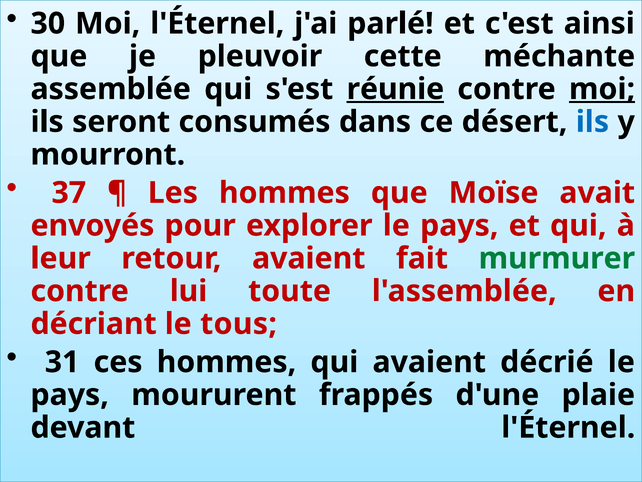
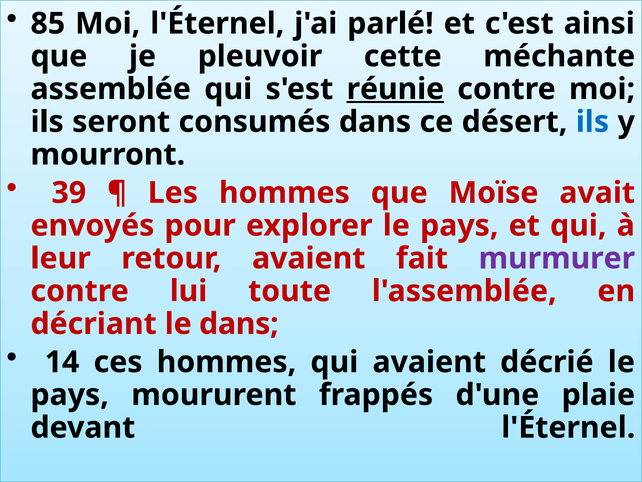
30: 30 -> 85
moi at (602, 89) underline: present -> none
37: 37 -> 39
murmurer colour: green -> purple
le tous: tous -> dans
31: 31 -> 14
